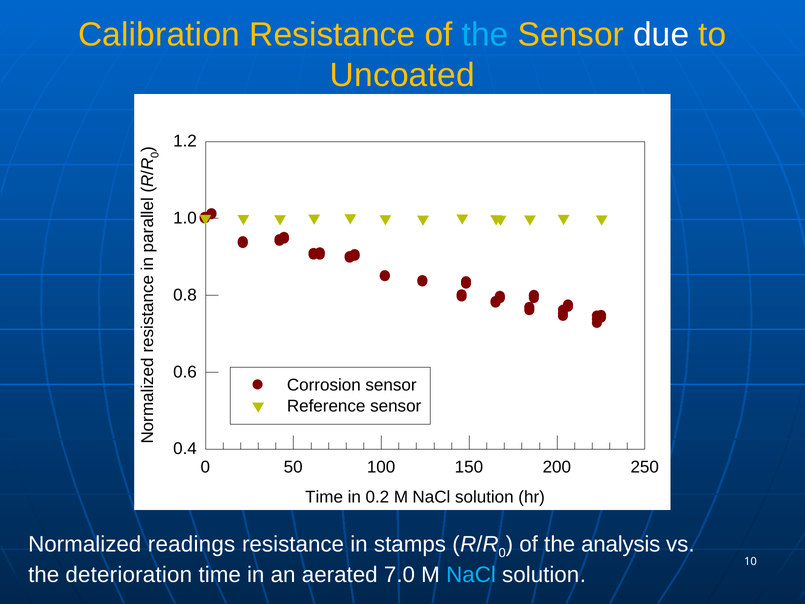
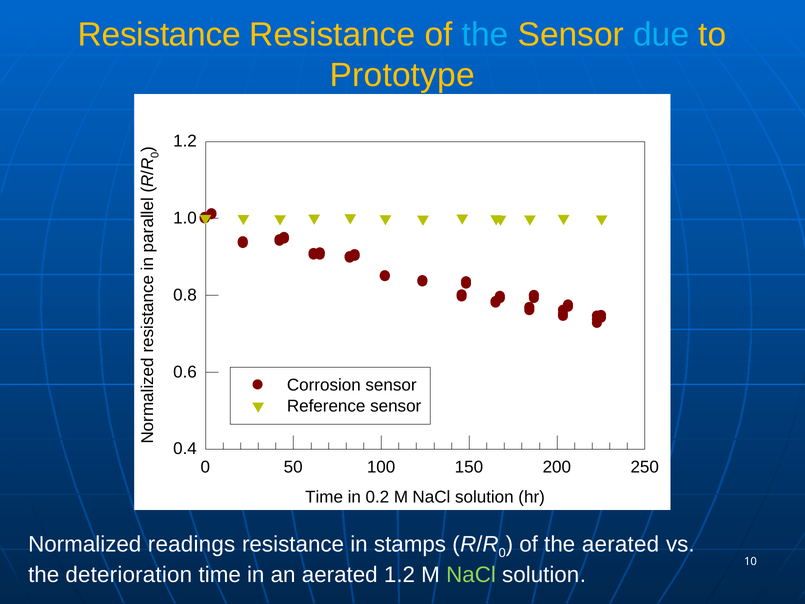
Calibration at (159, 35): Calibration -> Resistance
due colour: white -> light blue
Uncoated: Uncoated -> Prototype
the analysis: analysis -> aerated
aerated 7.0: 7.0 -> 1.2
NaCl at (471, 575) colour: light blue -> light green
